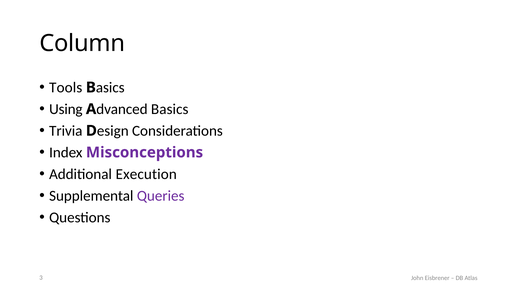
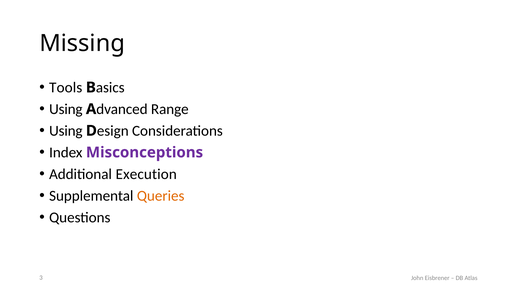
Column: Column -> Missing
Basics: Basics -> Range
Trivia at (66, 131): Trivia -> Using
Queries colour: purple -> orange
